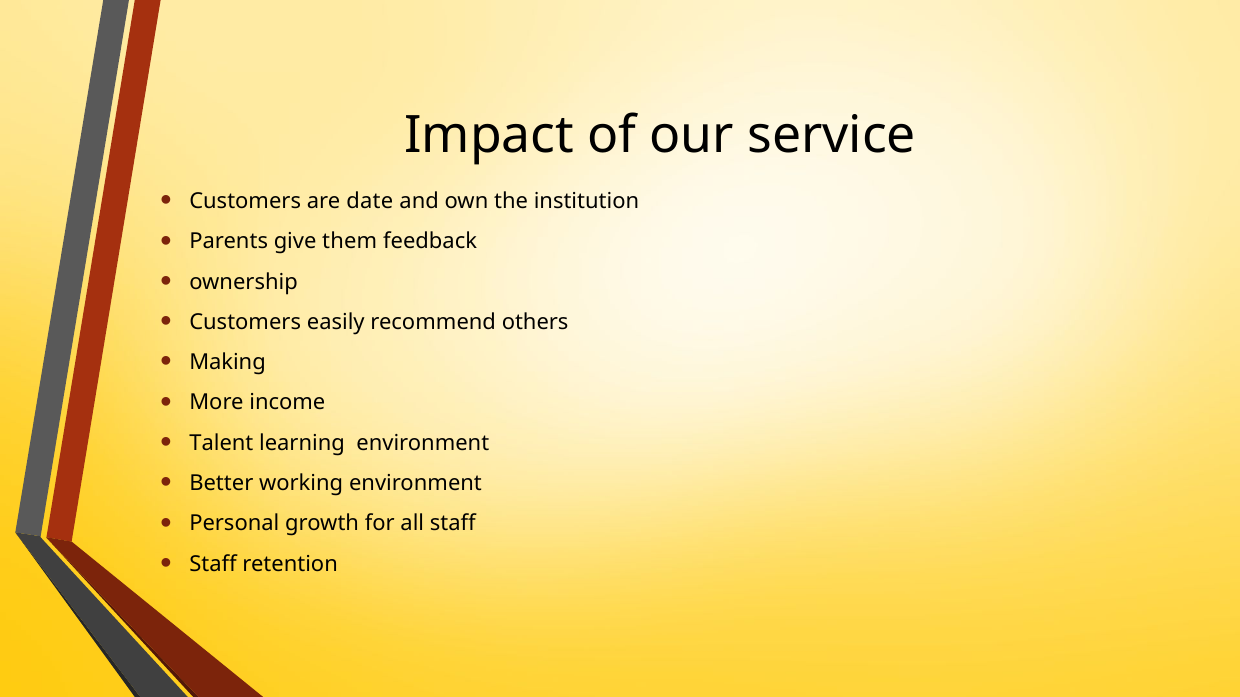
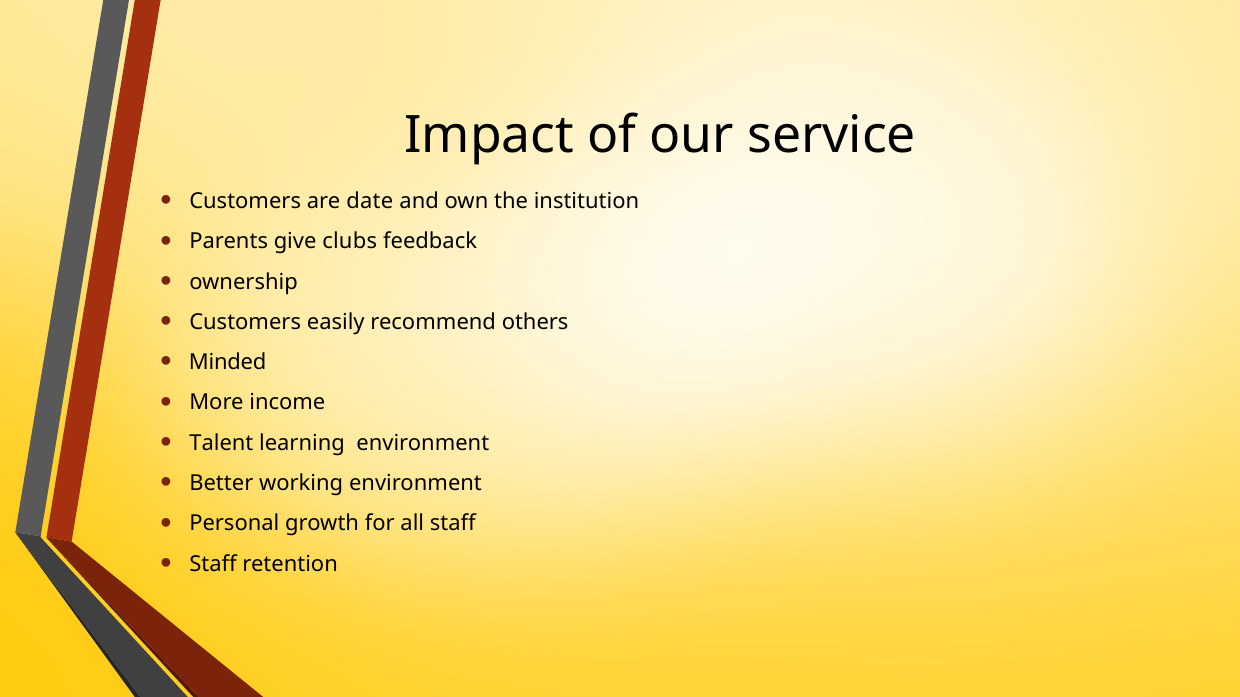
them: them -> clubs
Making: Making -> Minded
